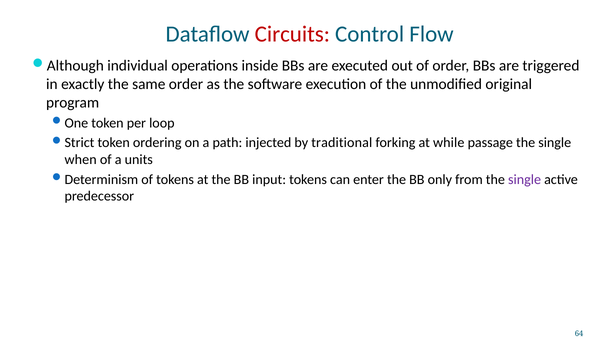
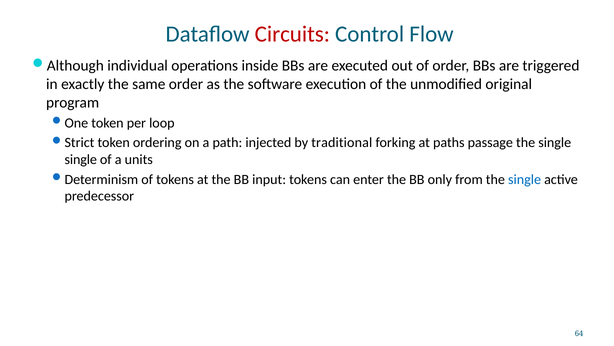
while: while -> paths
when at (81, 159): when -> single
single at (525, 179) colour: purple -> blue
